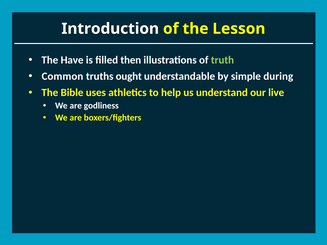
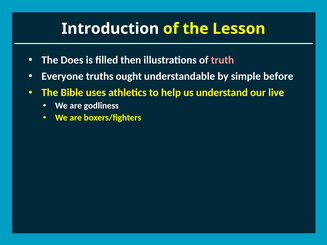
Have: Have -> Does
truth colour: light green -> pink
Common: Common -> Everyone
during: during -> before
